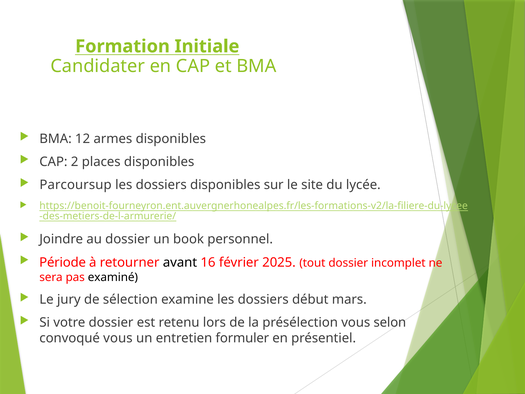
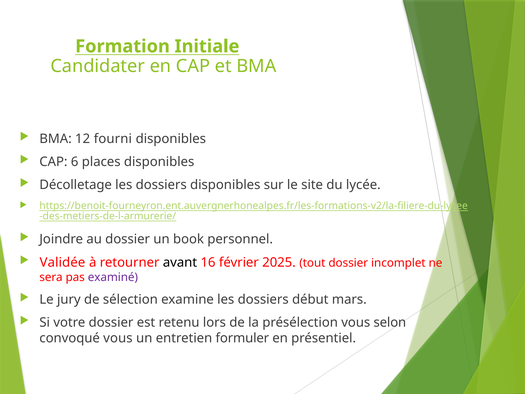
armes: armes -> fourni
2: 2 -> 6
Parcoursup: Parcoursup -> Décolletage
Période: Période -> Validée
examiné colour: black -> purple
